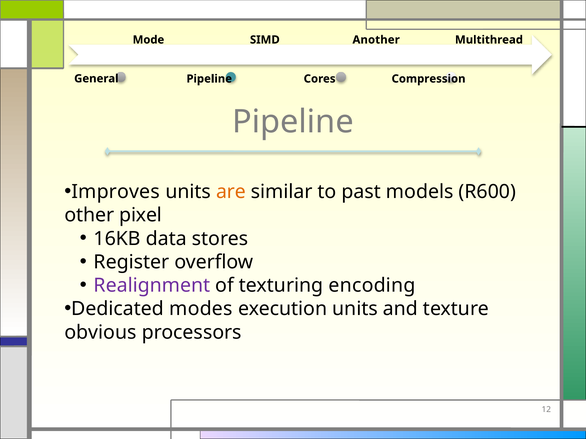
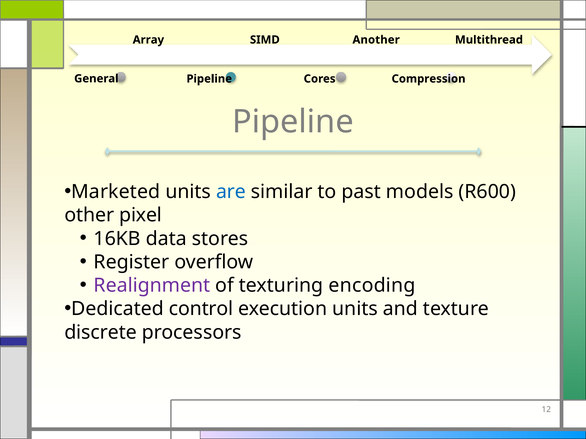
Mode: Mode -> Array
Improves: Improves -> Marketed
are colour: orange -> blue
modes: modes -> control
obvious: obvious -> discrete
